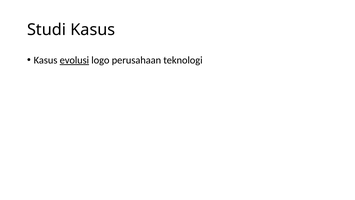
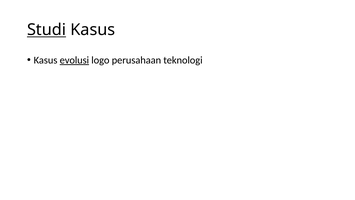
Studi underline: none -> present
